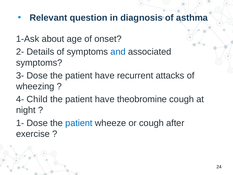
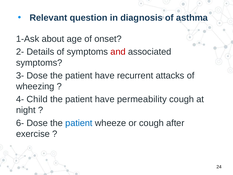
and colour: blue -> red
theobromine: theobromine -> permeability
1-: 1- -> 6-
